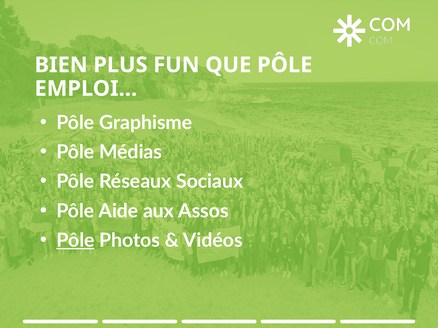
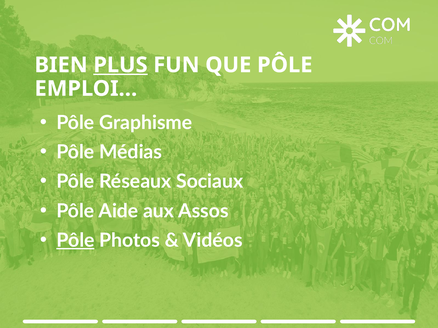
PLUS underline: none -> present
